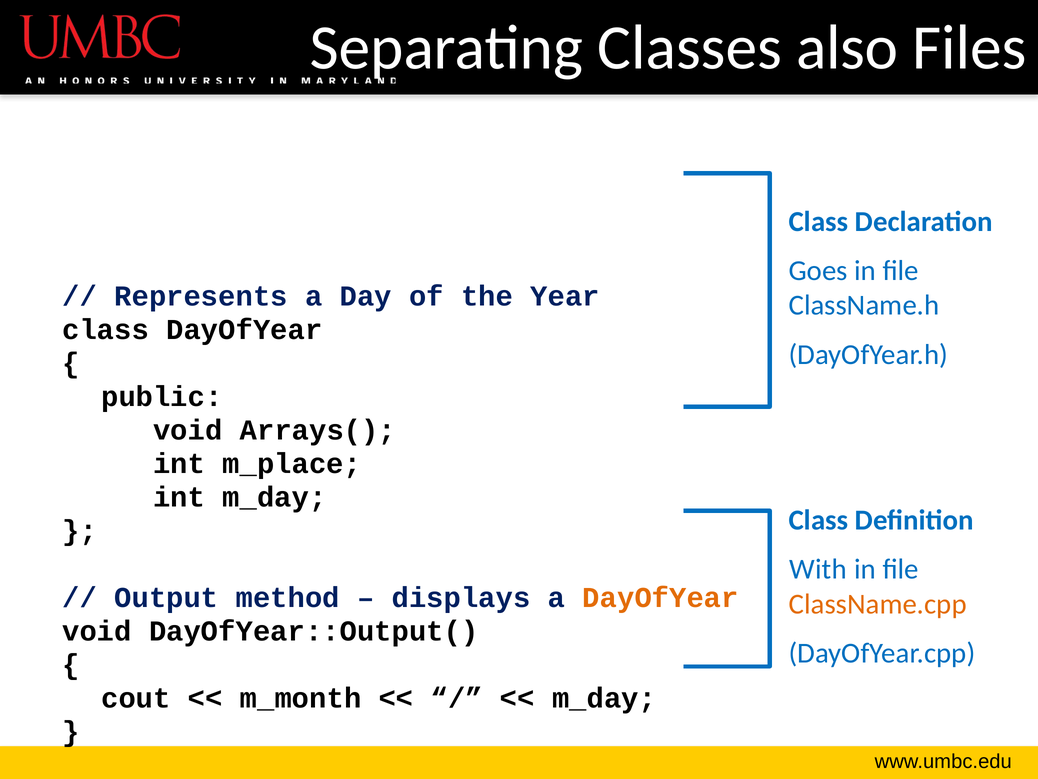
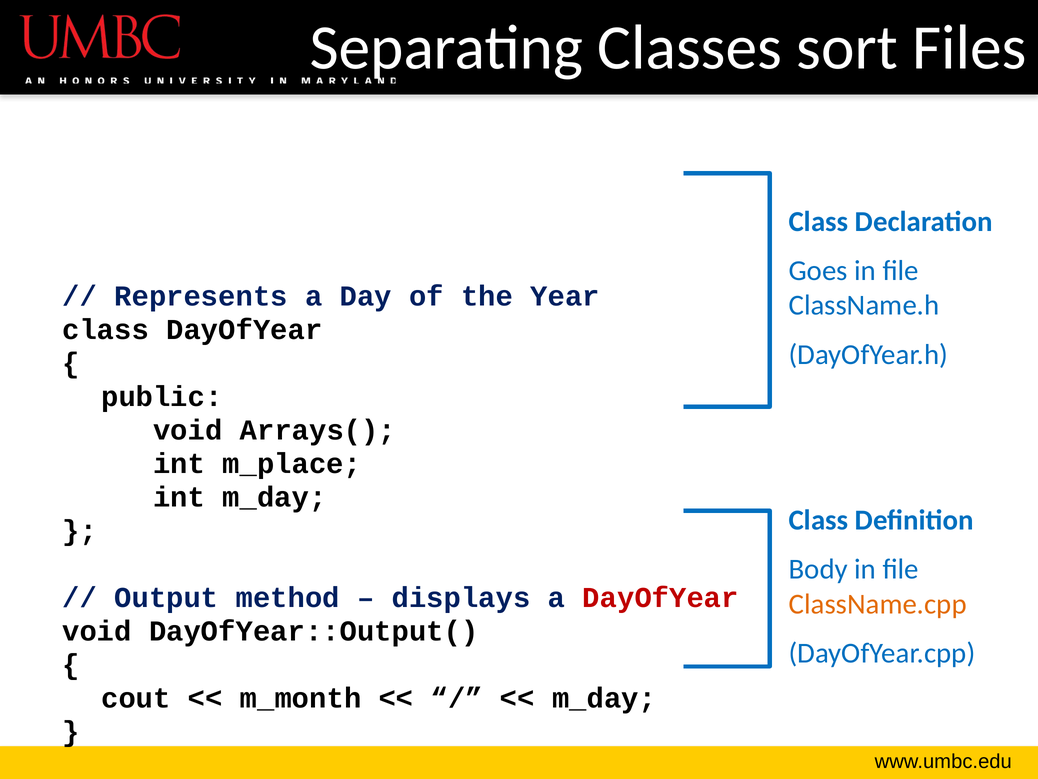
also: also -> sort
With: With -> Body
DayOfYear at (661, 597) colour: orange -> red
